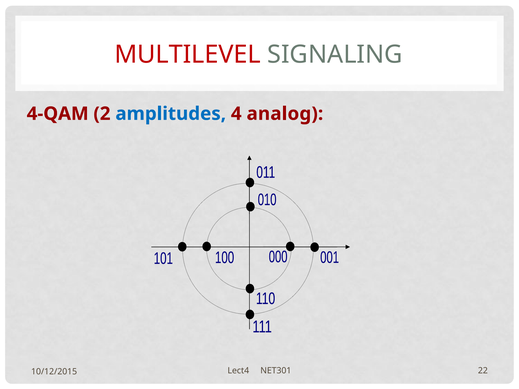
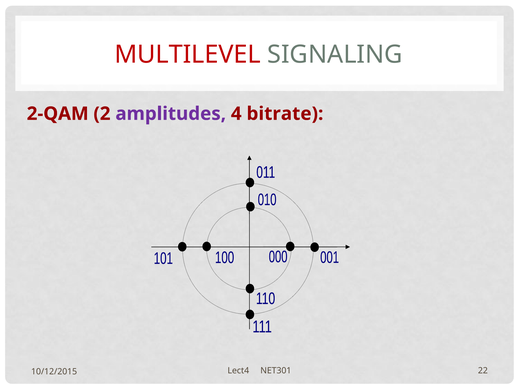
4-QAM: 4-QAM -> 2-QAM
amplitudes colour: blue -> purple
analog: analog -> bitrate
